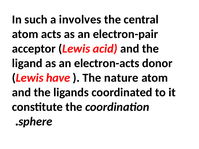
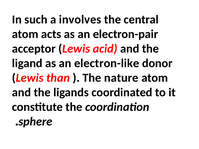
electron-acts: electron-acts -> electron-like
have: have -> than
